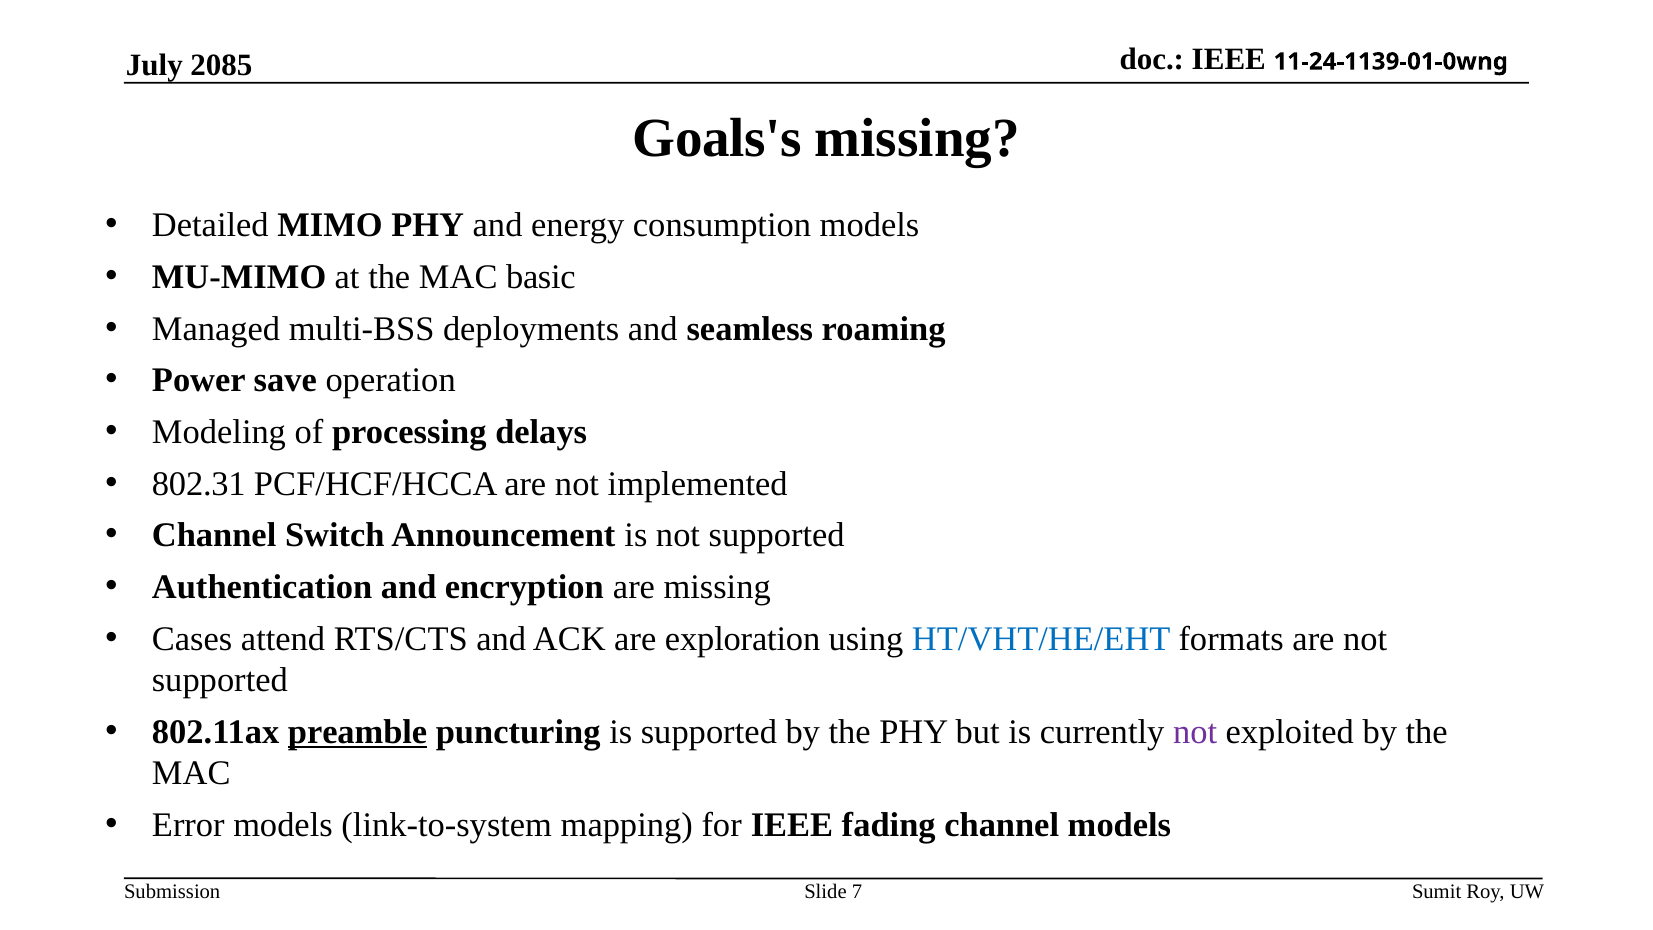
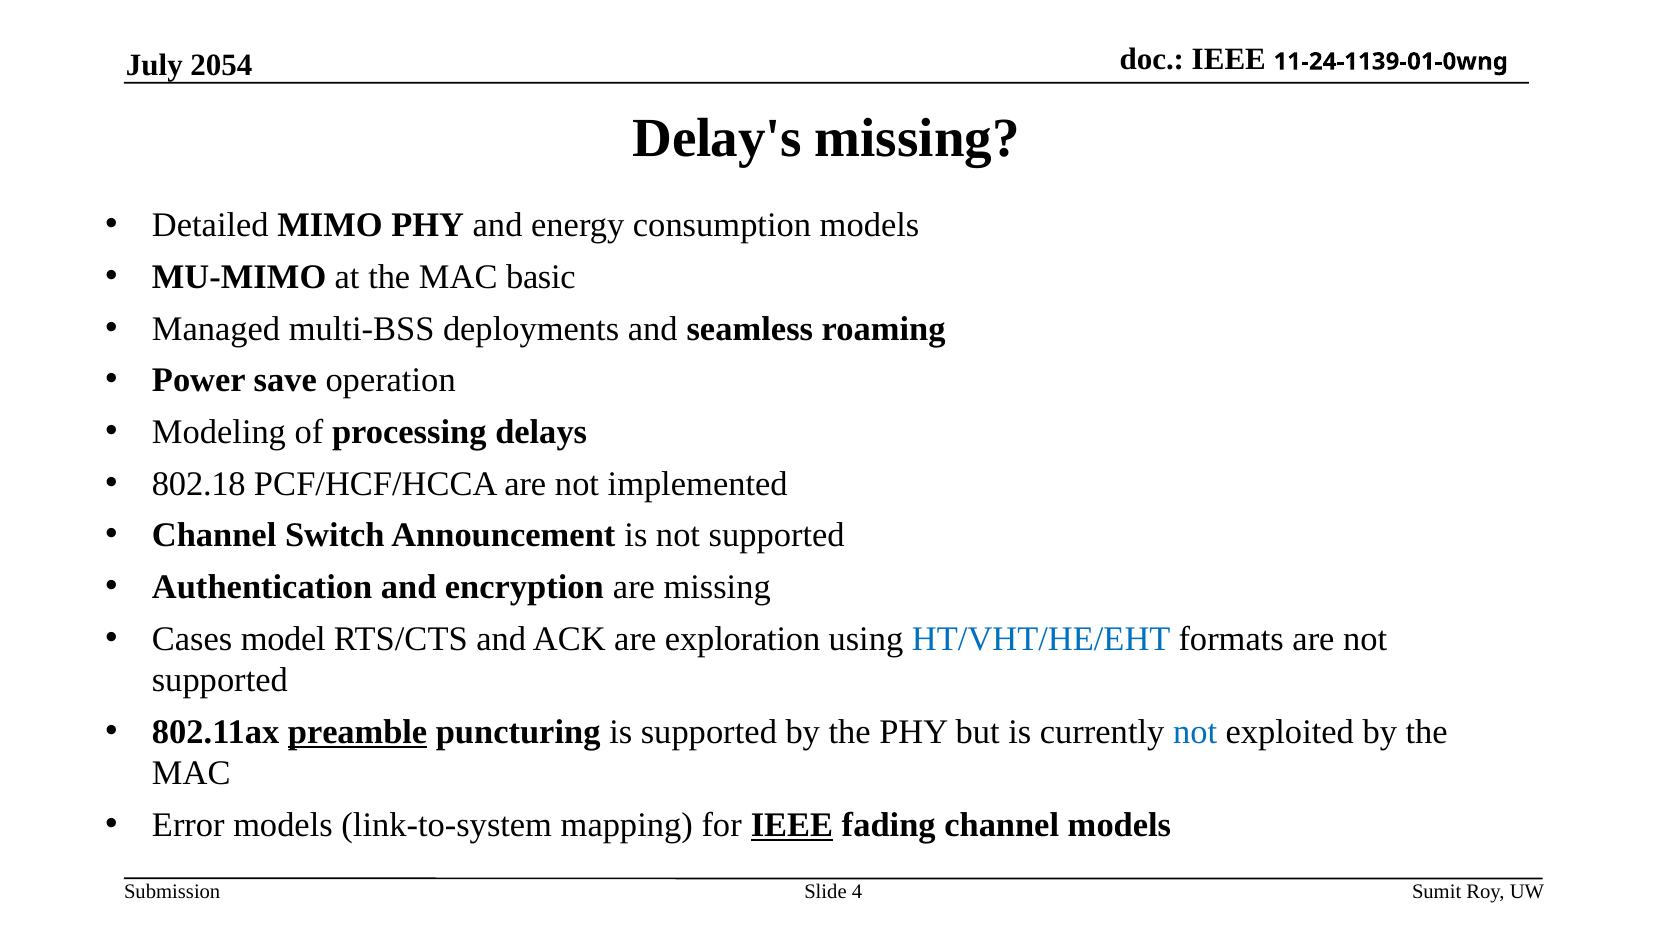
2085: 2085 -> 2054
Goals's: Goals's -> Delay's
802.31: 802.31 -> 802.18
attend: attend -> model
not at (1195, 732) colour: purple -> blue
IEEE at (792, 825) underline: none -> present
7: 7 -> 4
